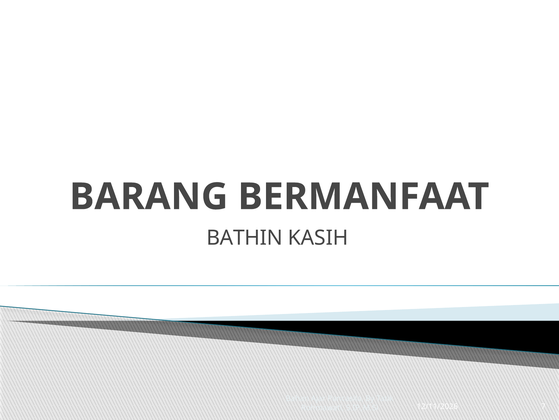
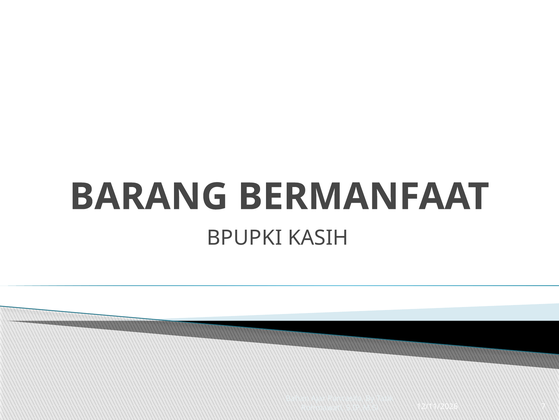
BATHIN: BATHIN -> BPUPKI
